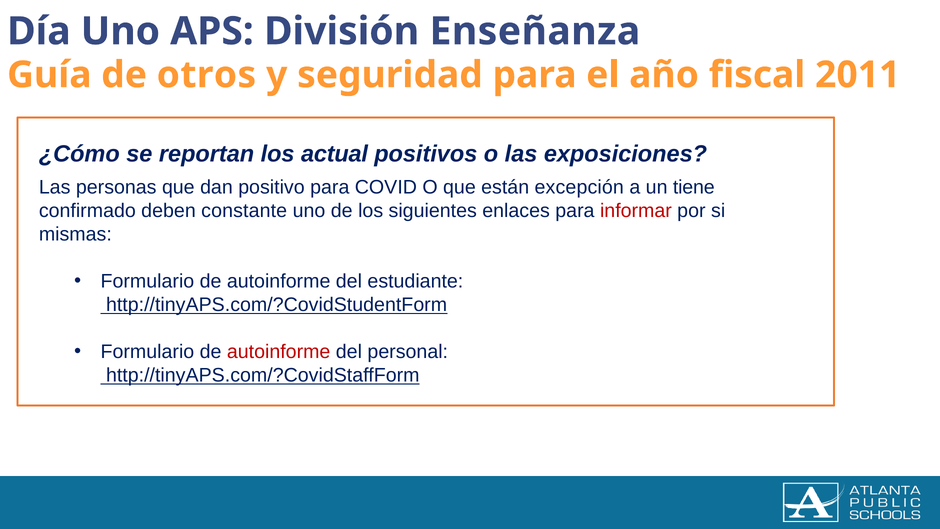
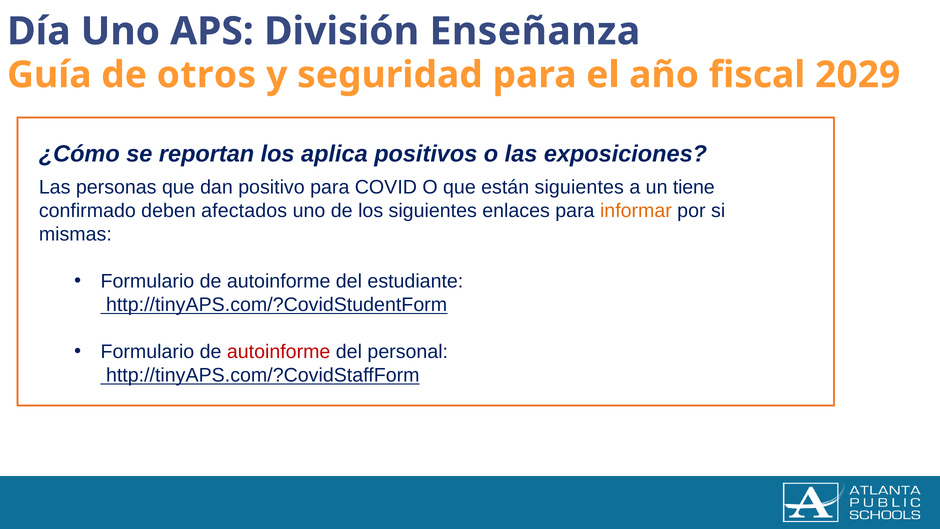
2011: 2011 -> 2029
actual: actual -> aplica
están excepción: excepción -> siguientes
constante: constante -> afectados
informar colour: red -> orange
